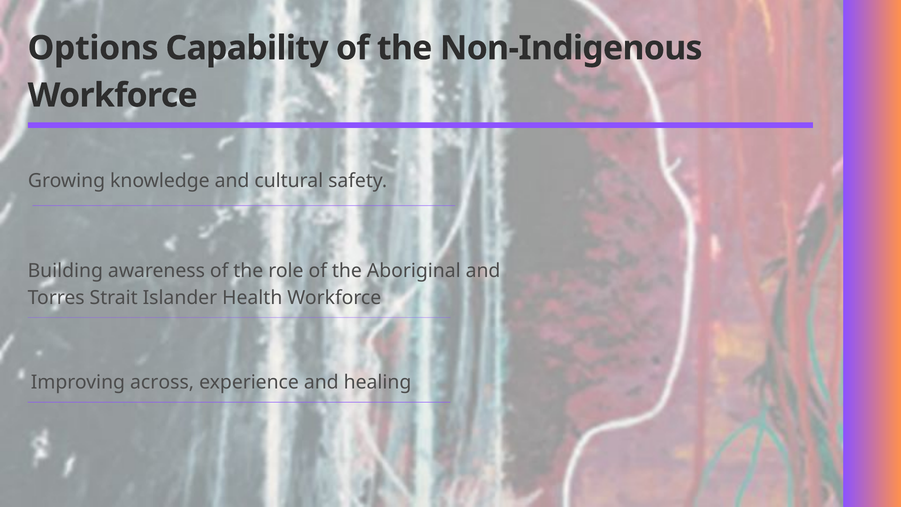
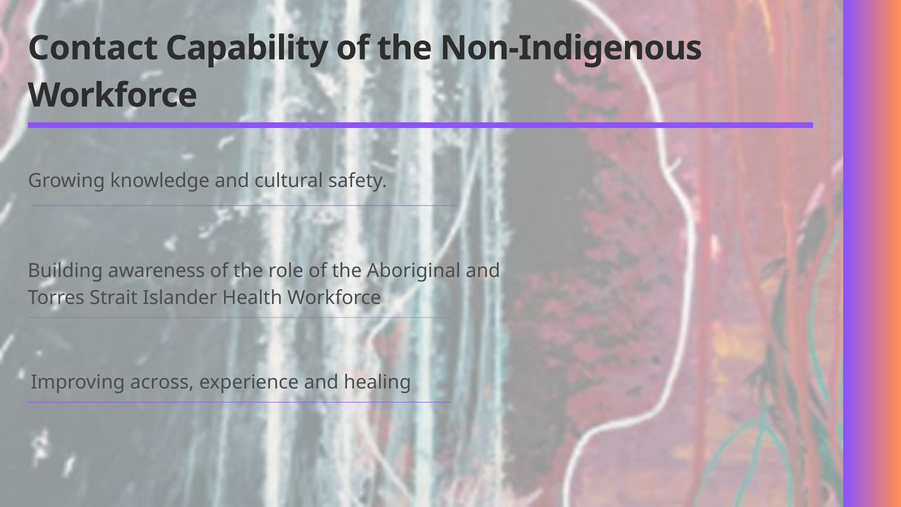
Options: Options -> Contact
